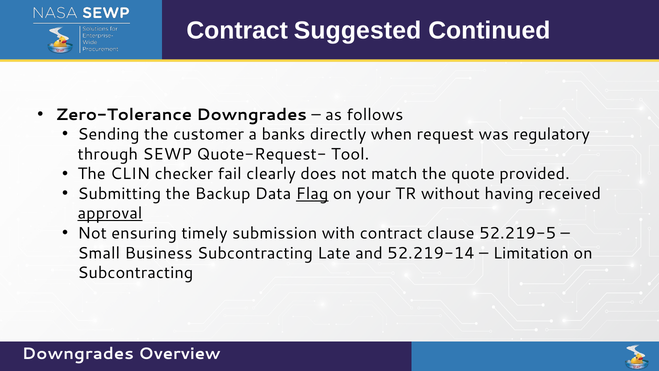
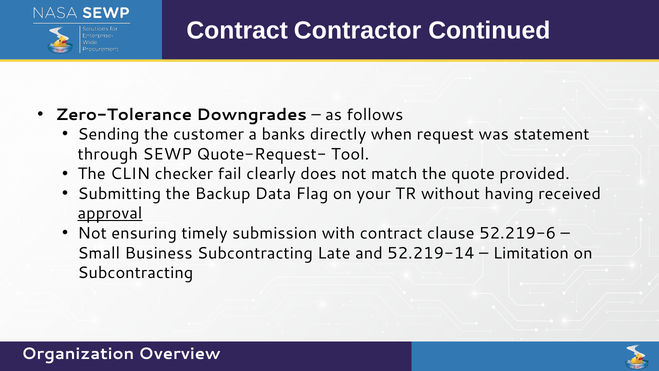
Suggested: Suggested -> Contractor
regulatory: regulatory -> statement
Flag underline: present -> none
52.219-5: 52.219-5 -> 52.219-6
Downgrades at (78, 354): Downgrades -> Organization
